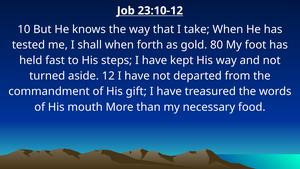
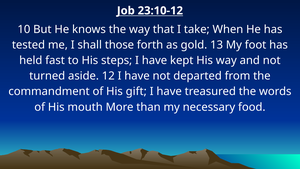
shall when: when -> those
80: 80 -> 13
